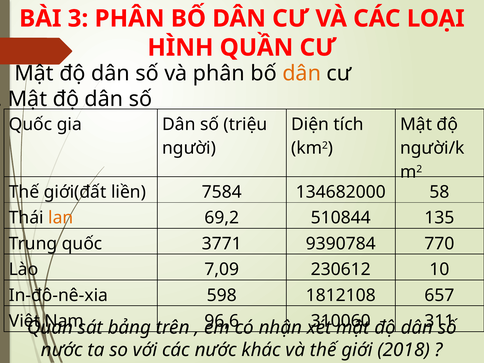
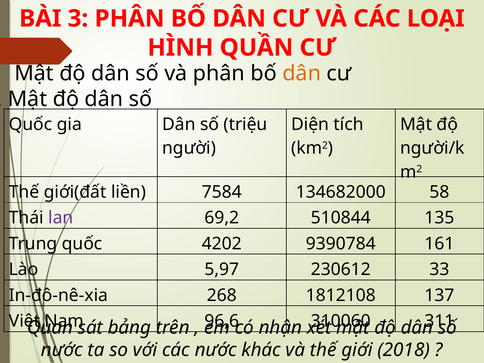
lan colour: orange -> purple
3771: 3771 -> 4202
770: 770 -> 161
7,09: 7,09 -> 5,97
10: 10 -> 33
598: 598 -> 268
657: 657 -> 137
